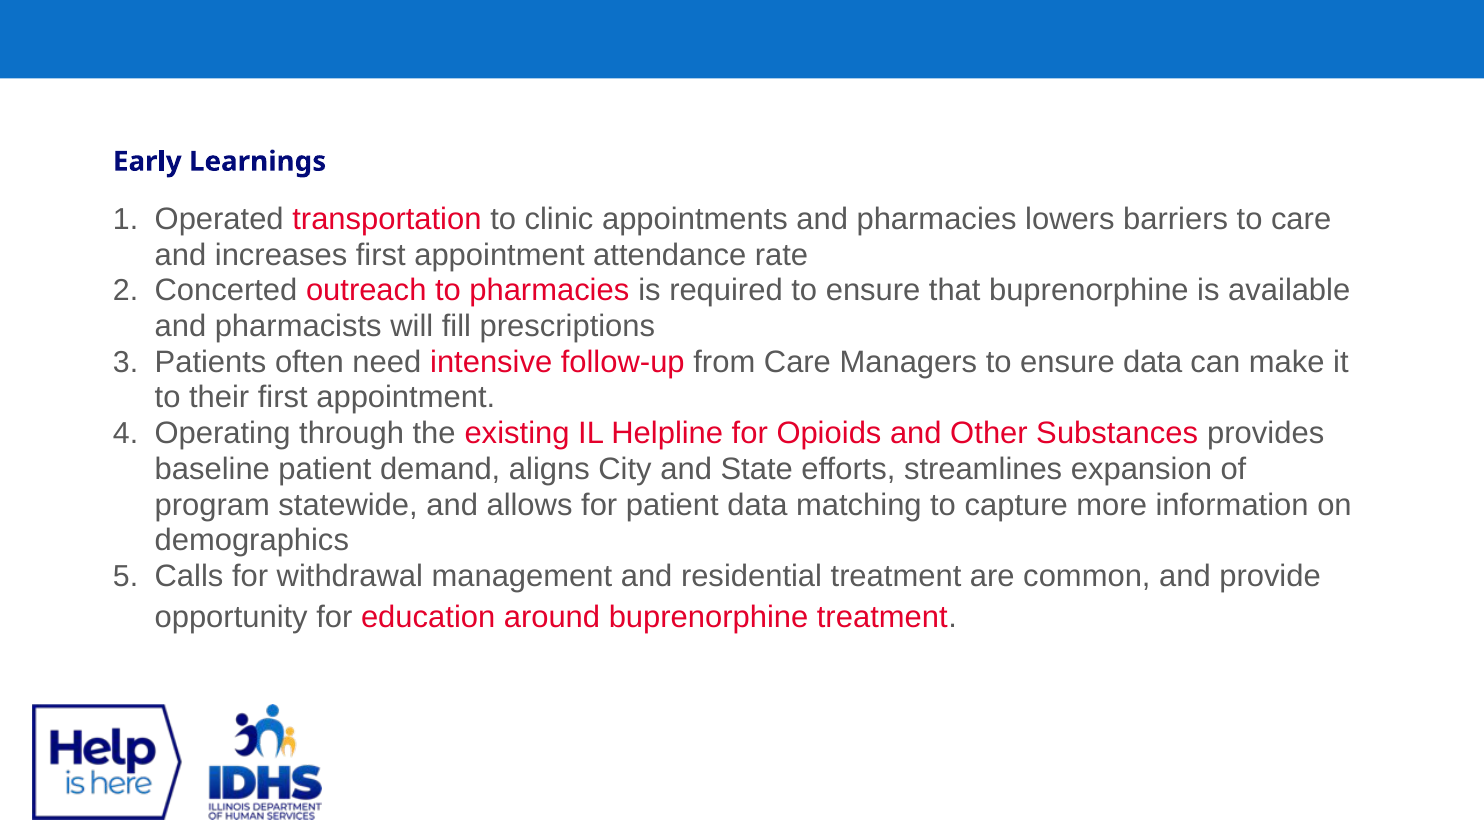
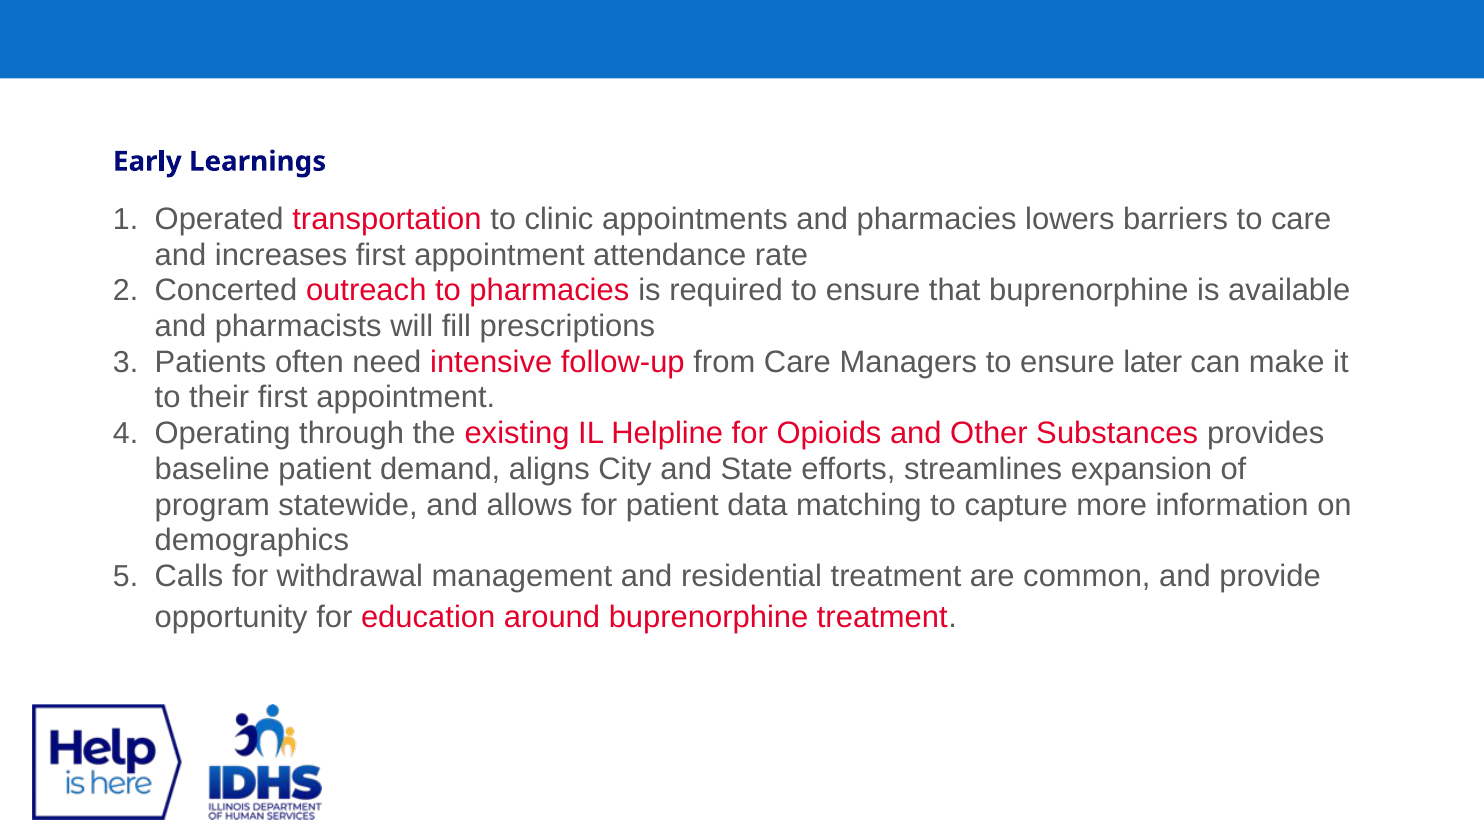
ensure data: data -> later
